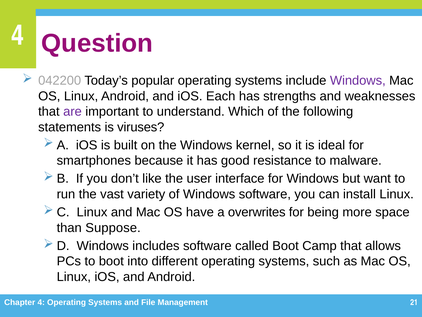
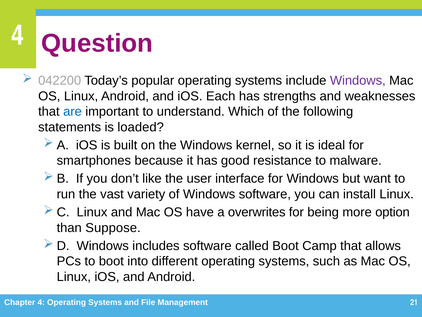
are colour: purple -> blue
viruses: viruses -> loaded
space: space -> option
